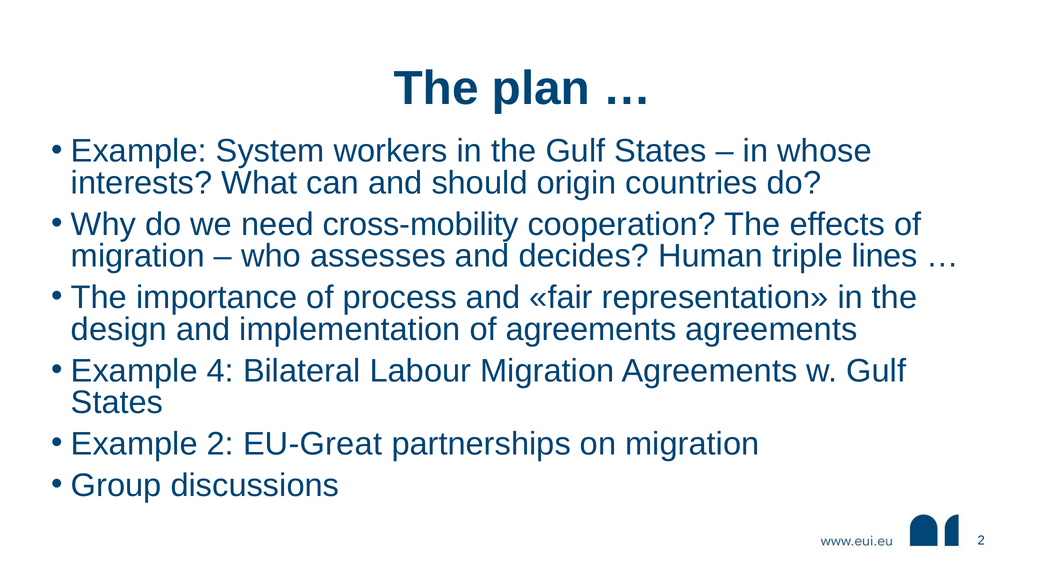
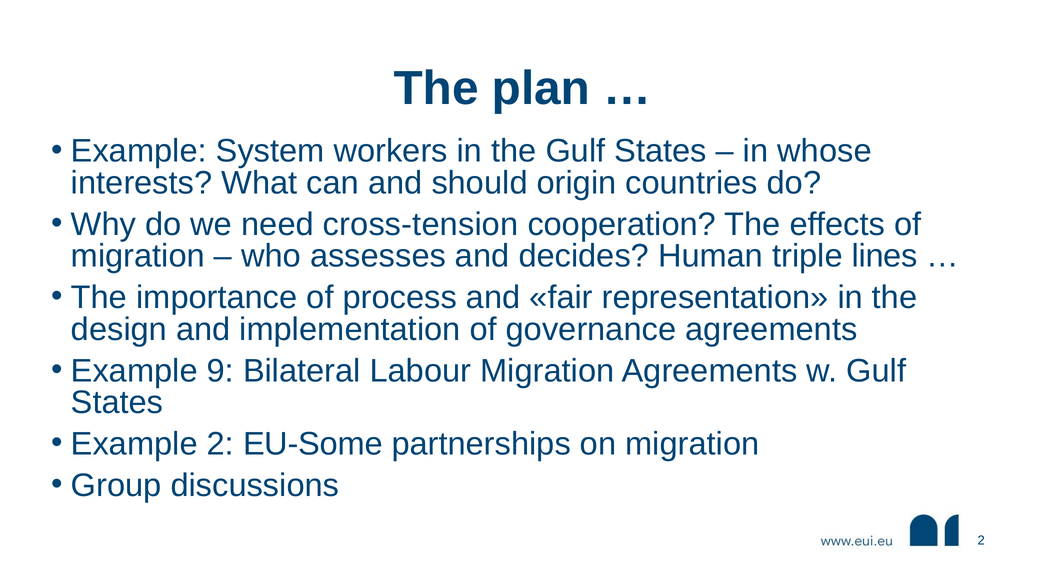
cross-mobility: cross-mobility -> cross-tension
of agreements: agreements -> governance
4: 4 -> 9
EU-Great: EU-Great -> EU-Some
